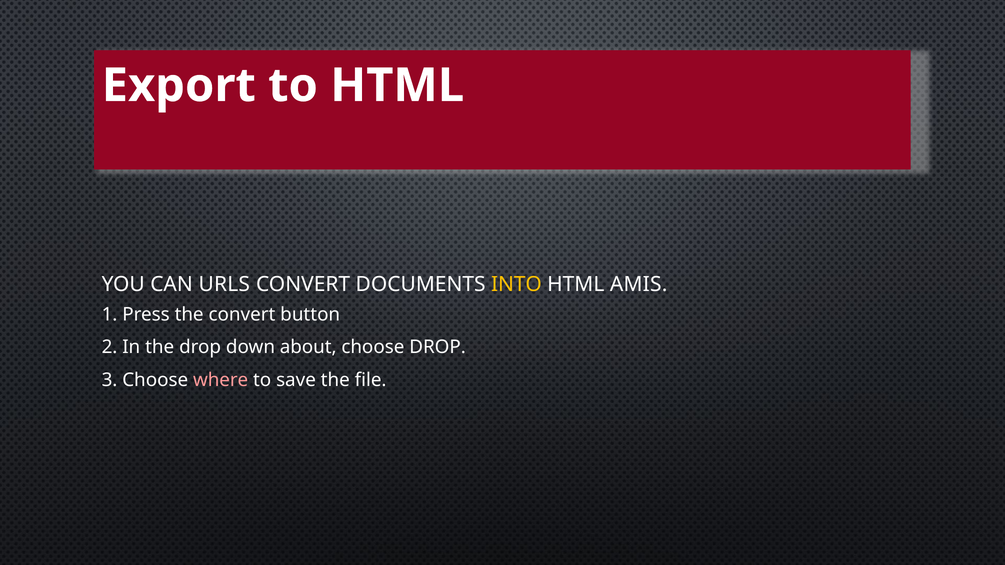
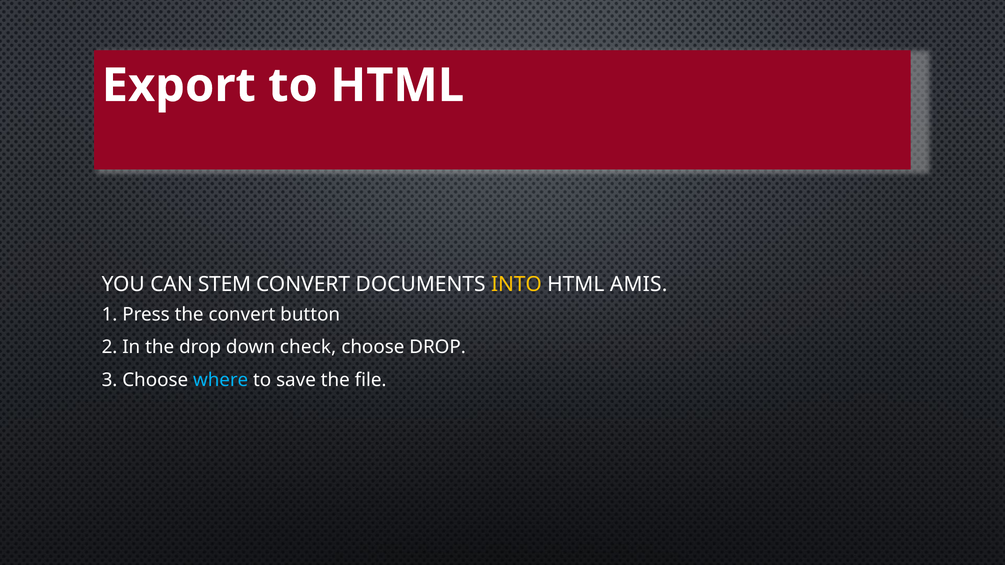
URLS: URLS -> STEM
about: about -> check
where colour: pink -> light blue
